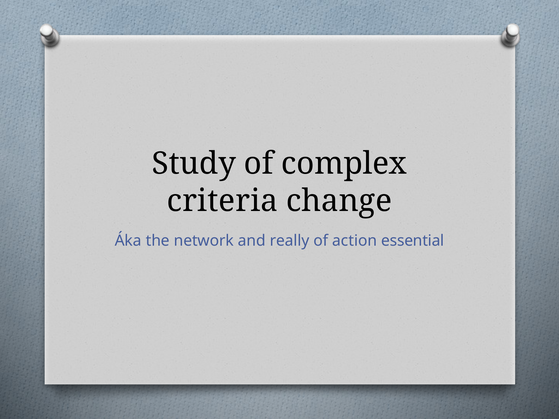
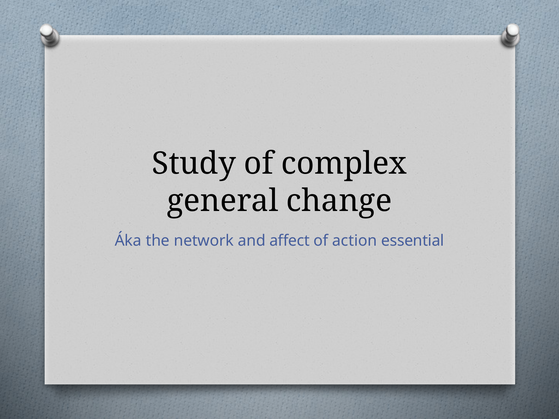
criteria: criteria -> general
really: really -> affect
